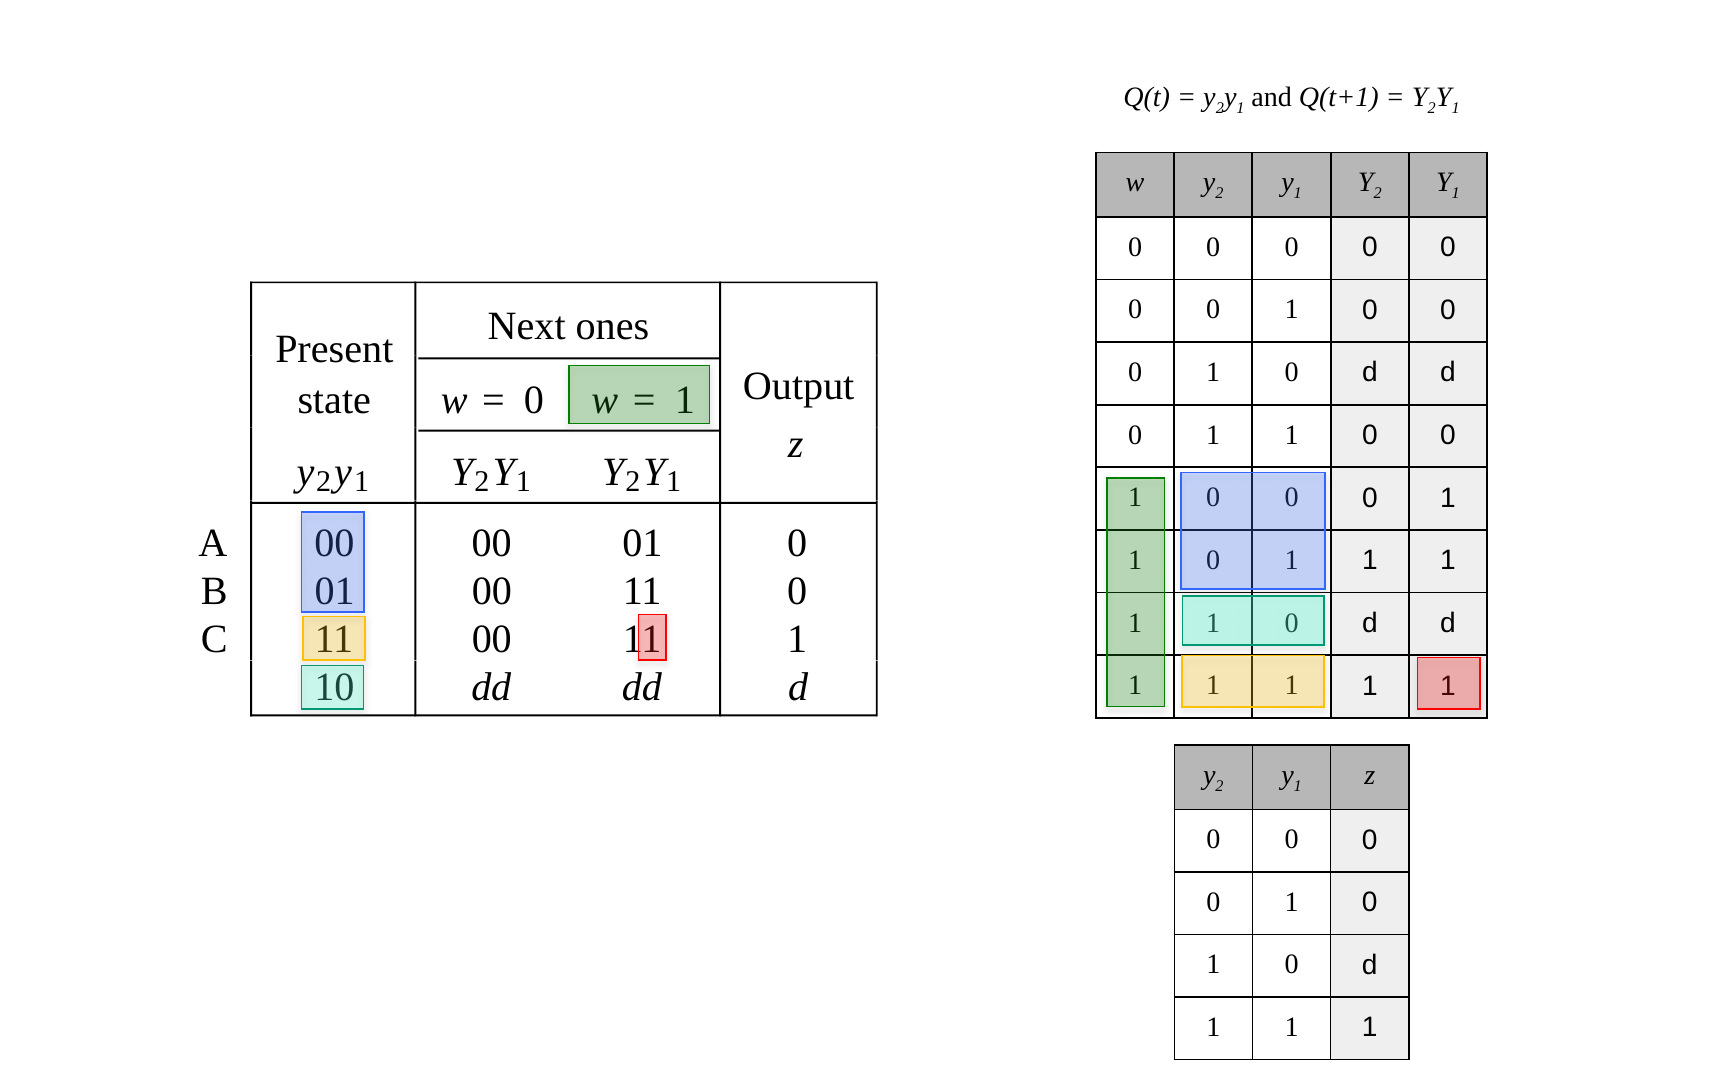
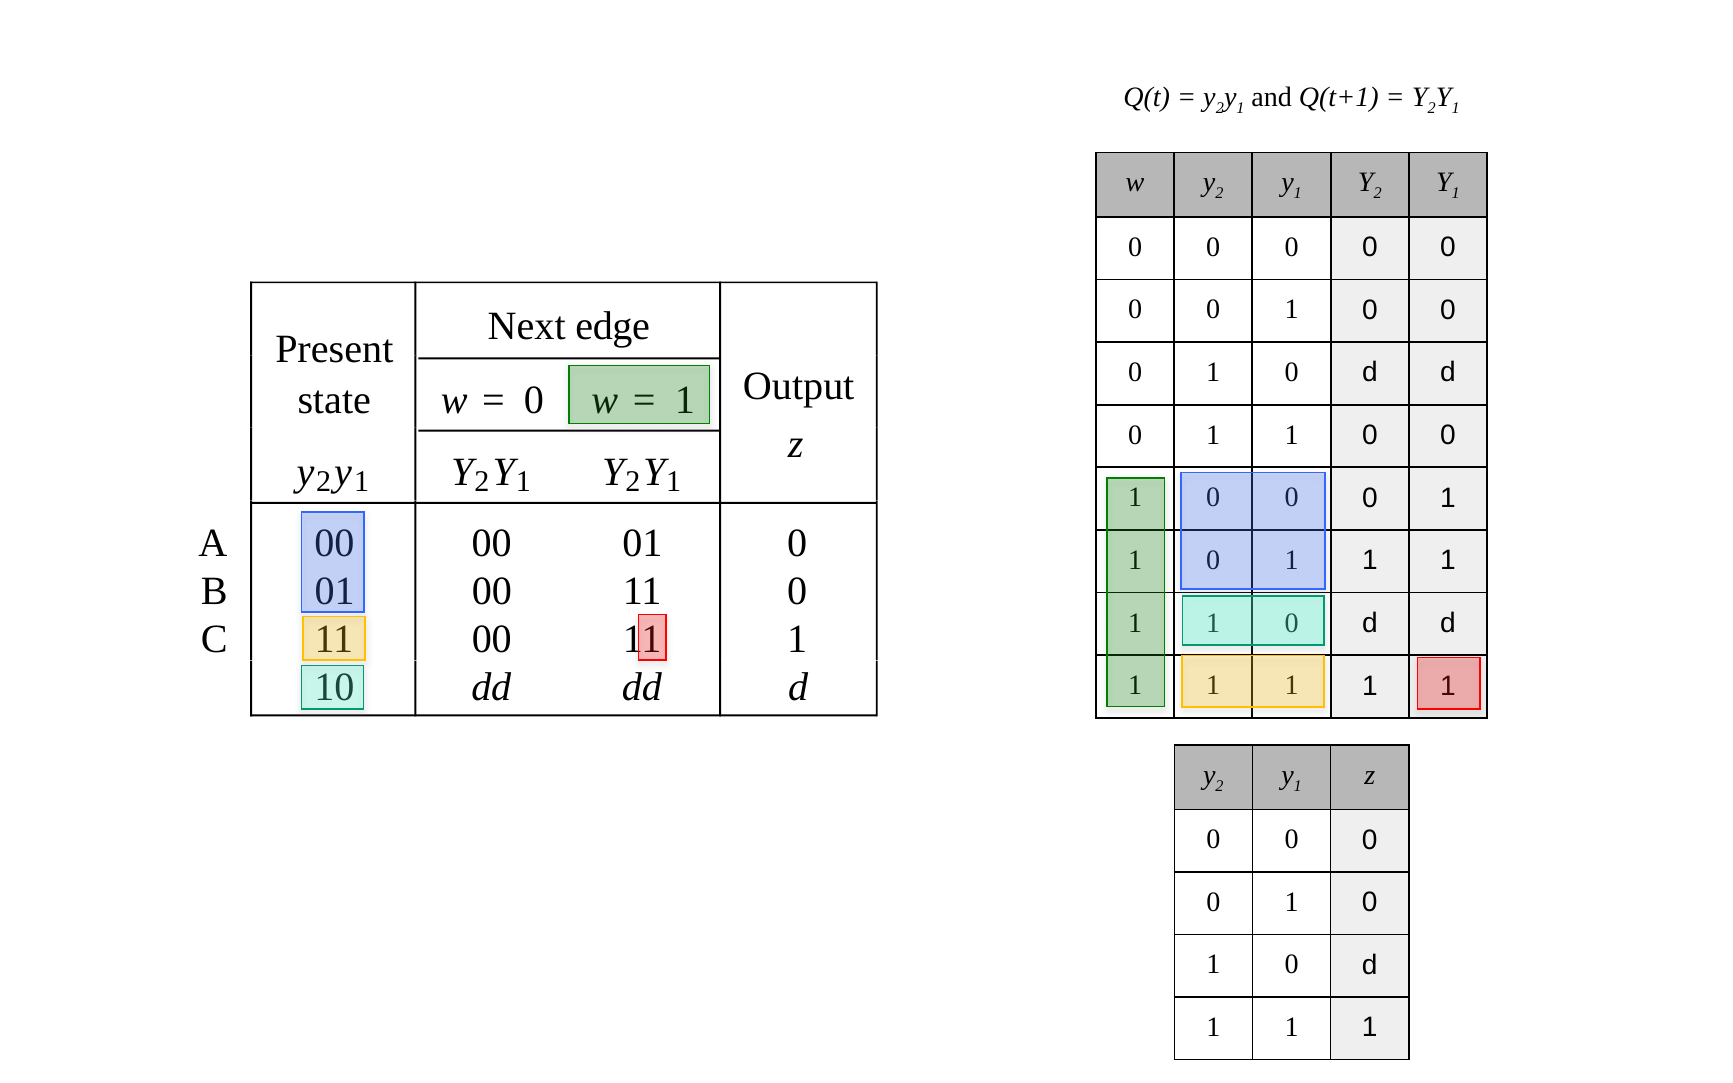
ones: ones -> edge
